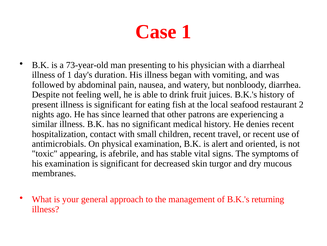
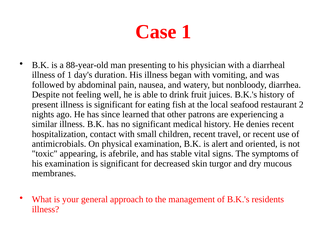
73-year-old: 73-year-old -> 88-year-old
returning: returning -> residents
